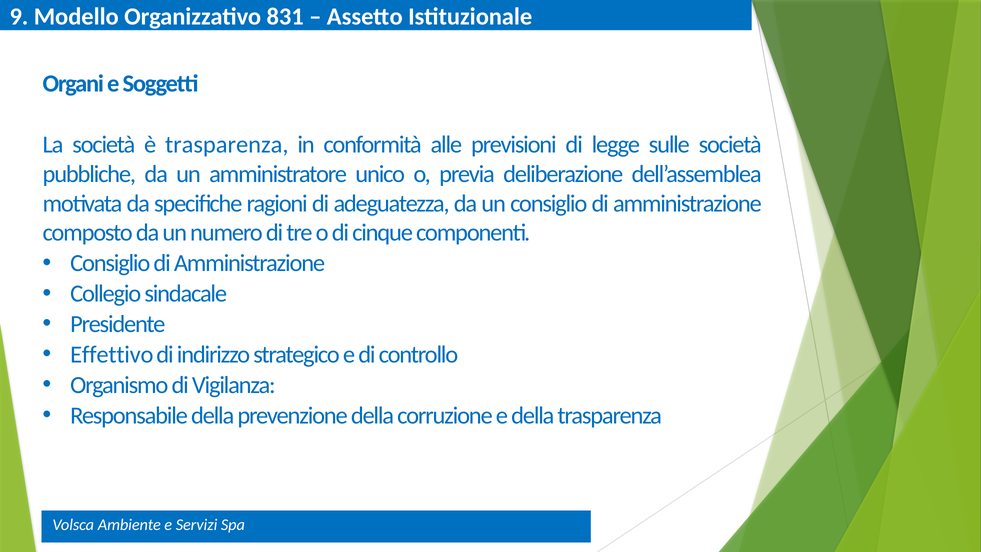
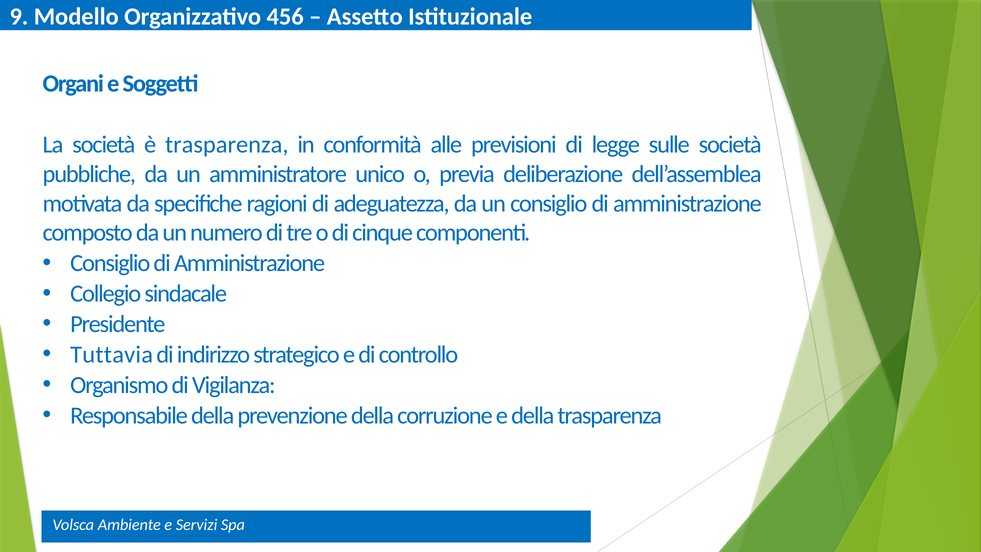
831: 831 -> 456
Effettivo: Effettivo -> Tuttavia
